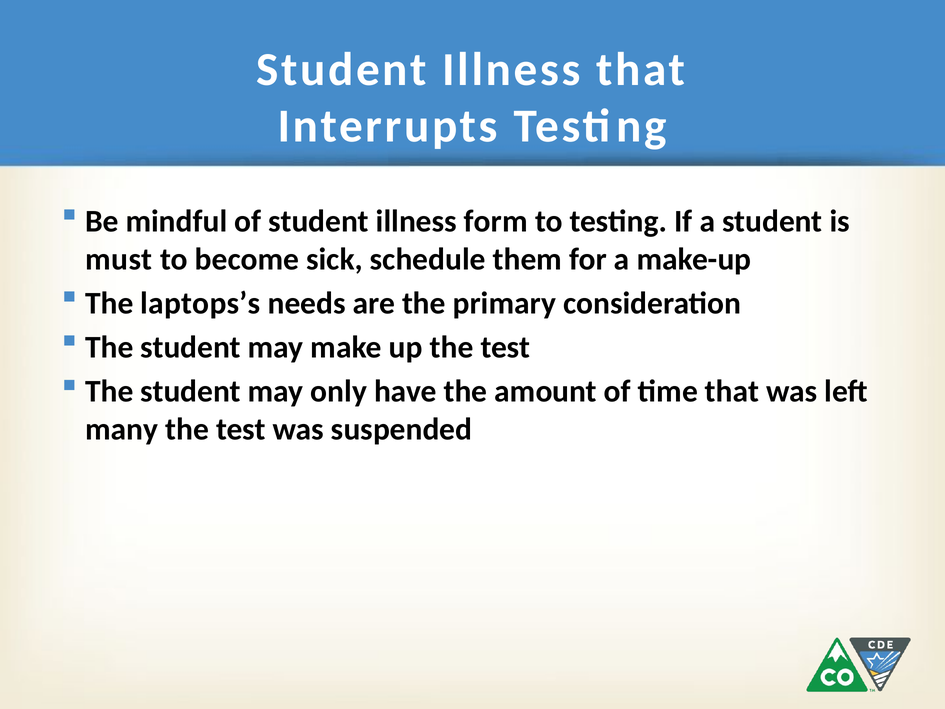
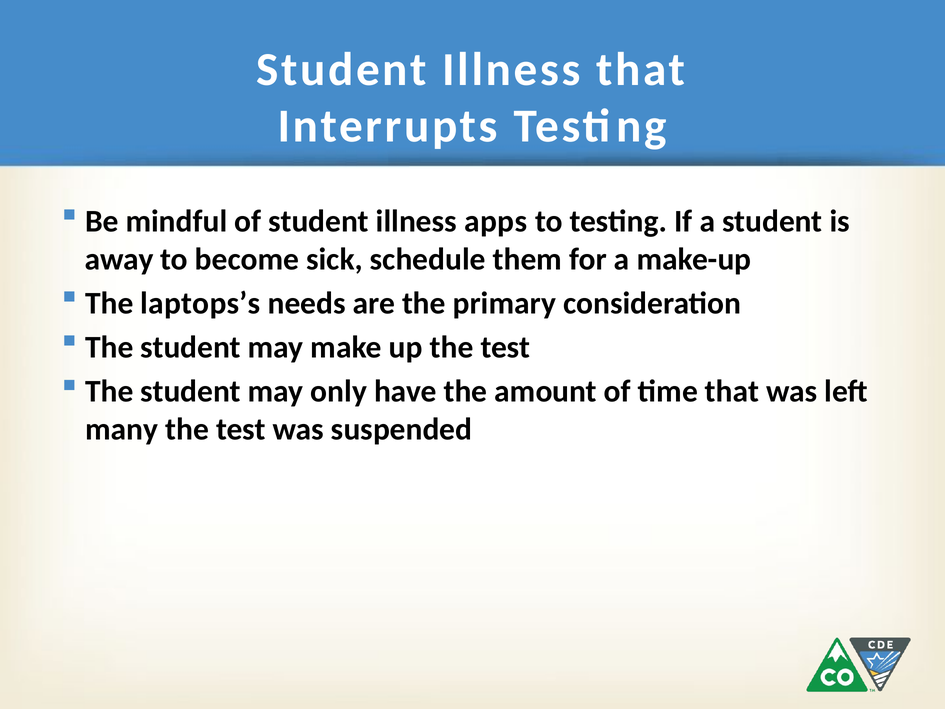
form: form -> apps
must: must -> away
